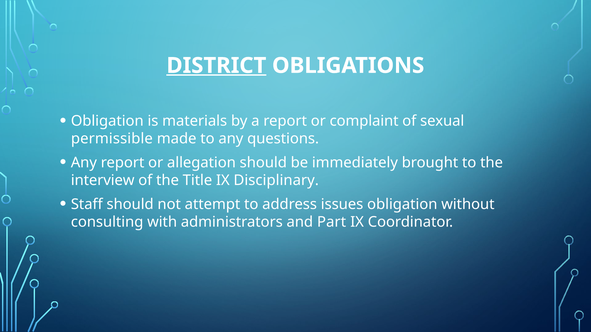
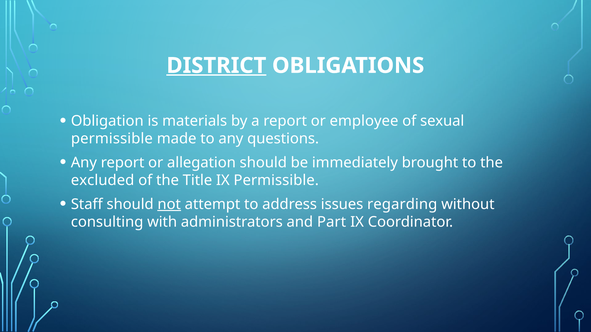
complaint: complaint -> employee
interview: interview -> excluded
IX Disciplinary: Disciplinary -> Permissible
not underline: none -> present
issues obligation: obligation -> regarding
